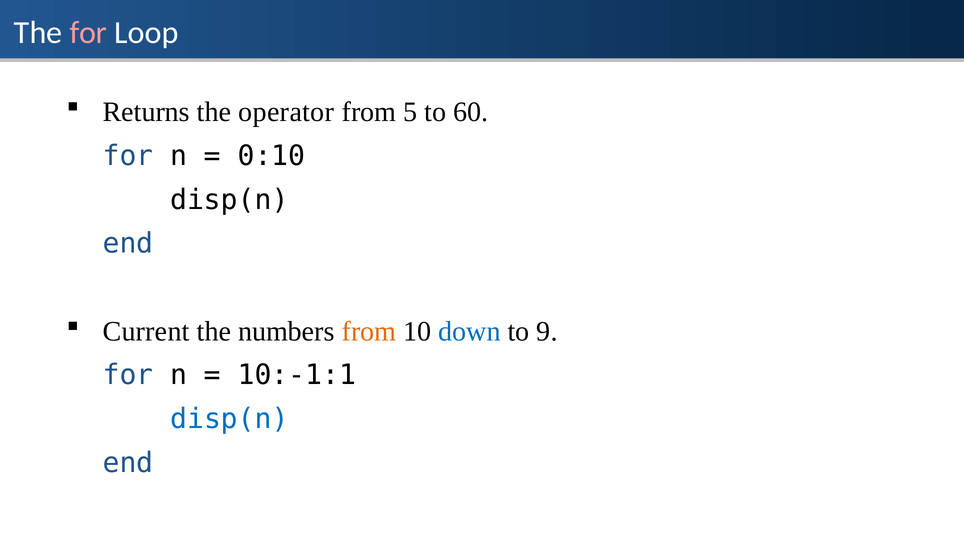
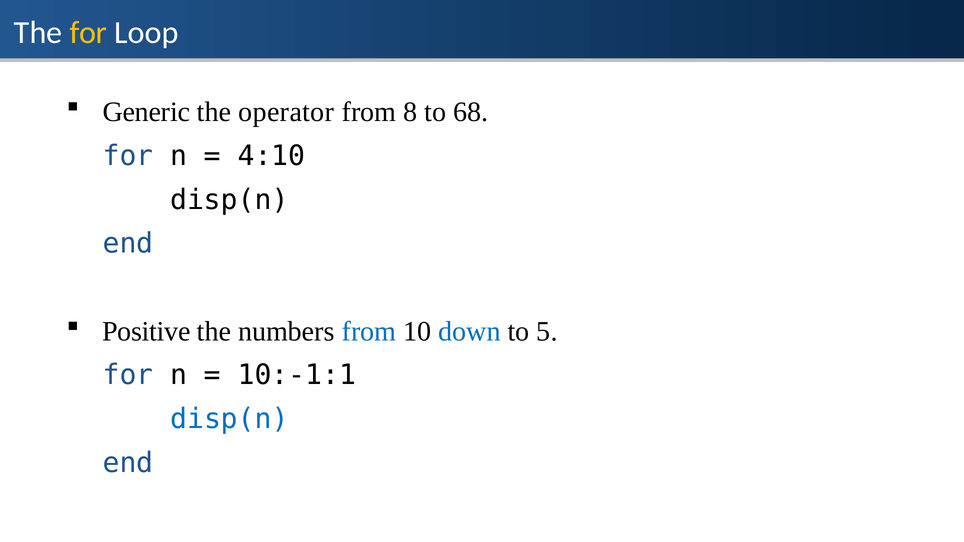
for at (88, 33) colour: pink -> yellow
Returns: Returns -> Generic
5: 5 -> 8
60: 60 -> 68
0:10: 0:10 -> 4:10
Current: Current -> Positive
from at (369, 331) colour: orange -> blue
9: 9 -> 5
